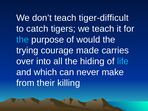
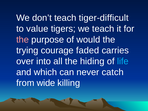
catch: catch -> value
the at (23, 40) colour: light blue -> pink
made: made -> faded
make: make -> catch
their: their -> wide
